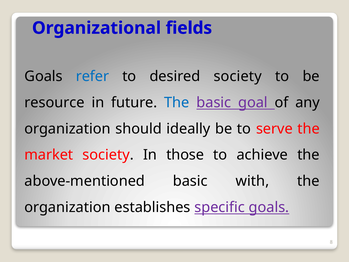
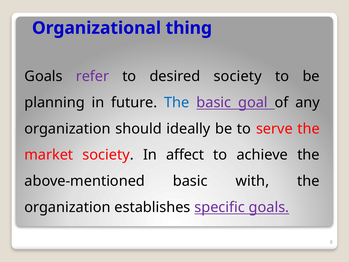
fields: fields -> thing
refer colour: blue -> purple
resource: resource -> planning
those: those -> affect
